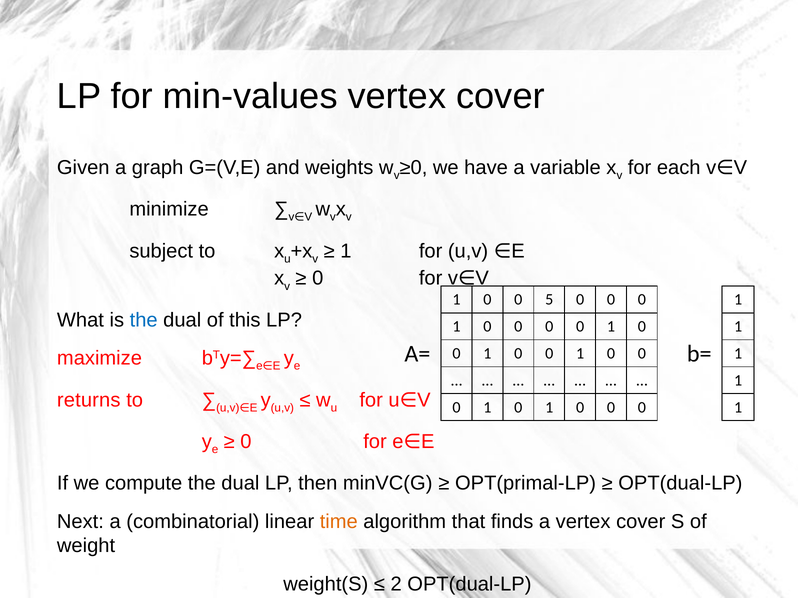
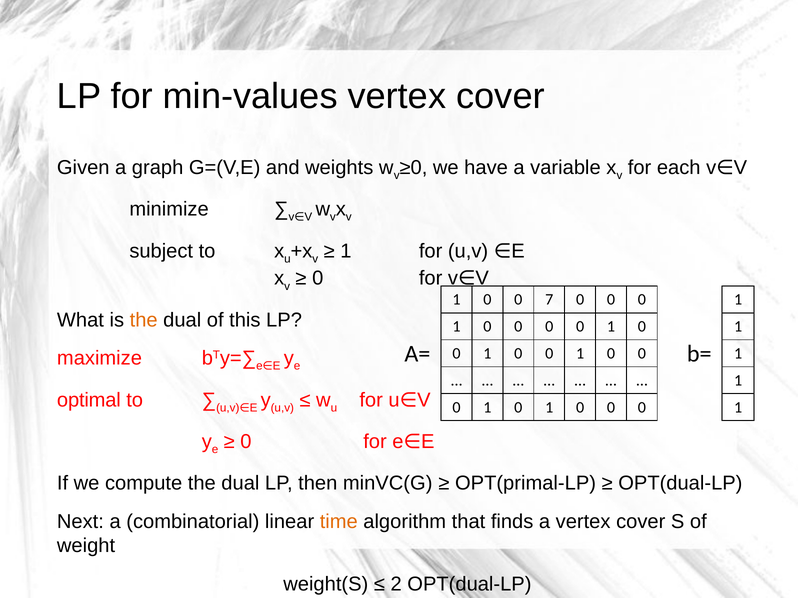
5: 5 -> 7
the at (144, 320) colour: blue -> orange
returns: returns -> optimal
